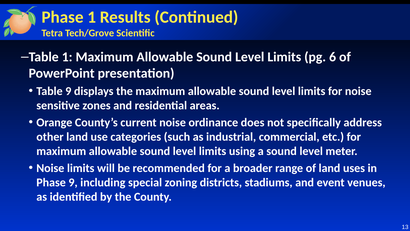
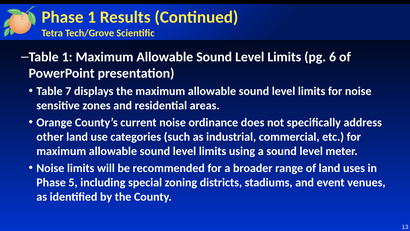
Table 9: 9 -> 7
Phase 9: 9 -> 5
